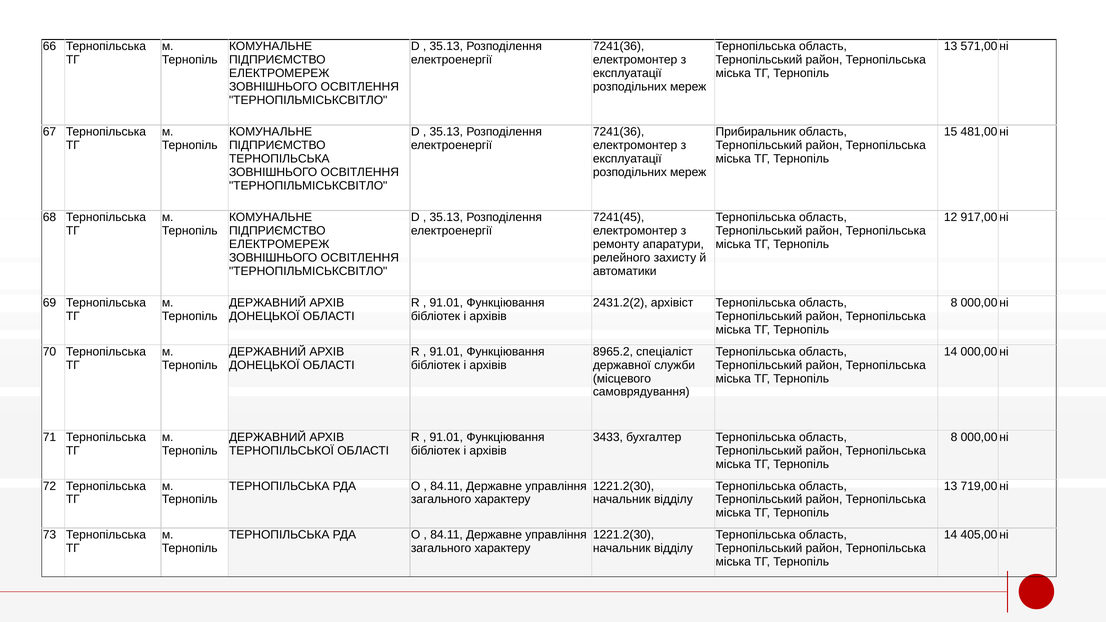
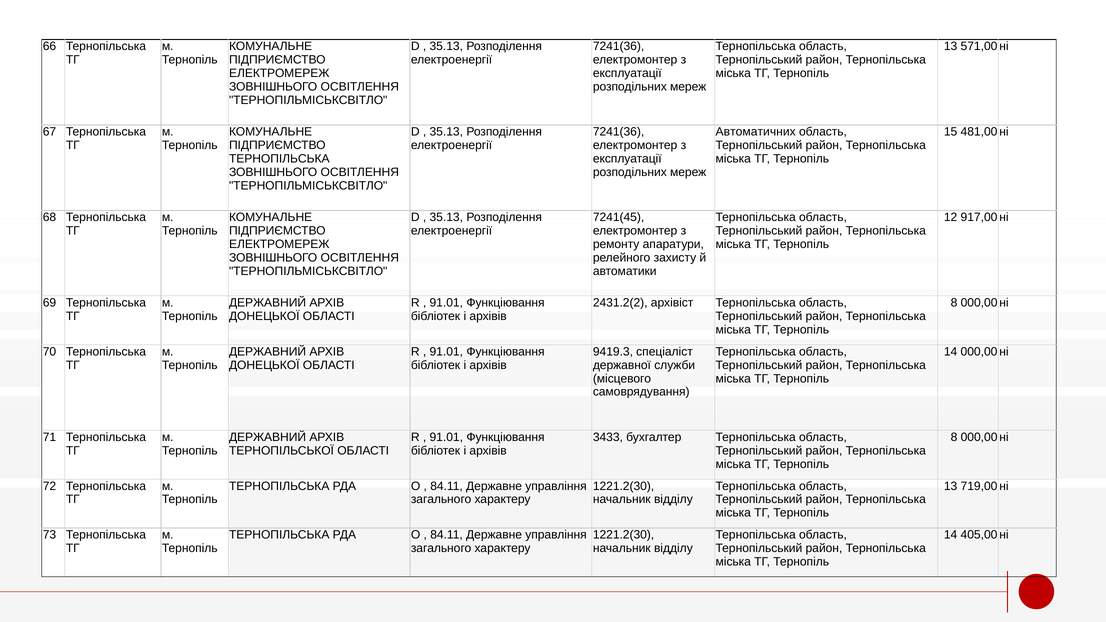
Прибиральник: Прибиральник -> Автоматичних
8965.2: 8965.2 -> 9419.3
